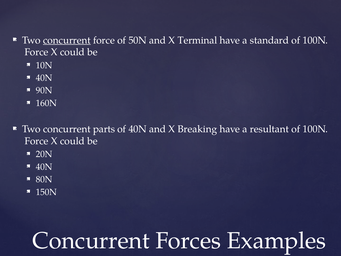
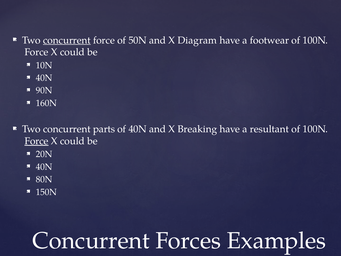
Terminal: Terminal -> Diagram
standard: standard -> footwear
Force at (37, 141) underline: none -> present
